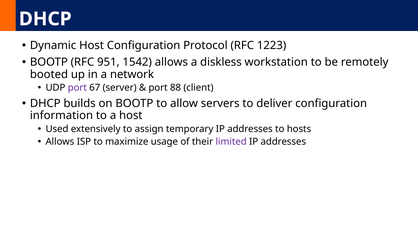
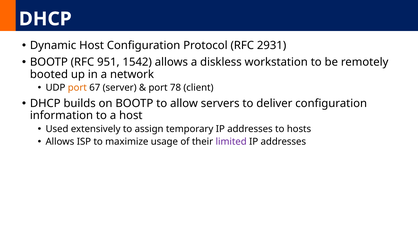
1223: 1223 -> 2931
port at (77, 88) colour: purple -> orange
88: 88 -> 78
